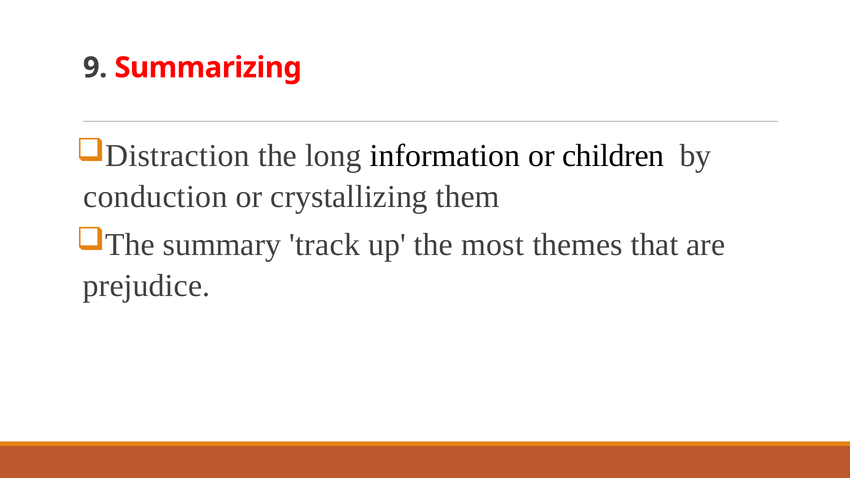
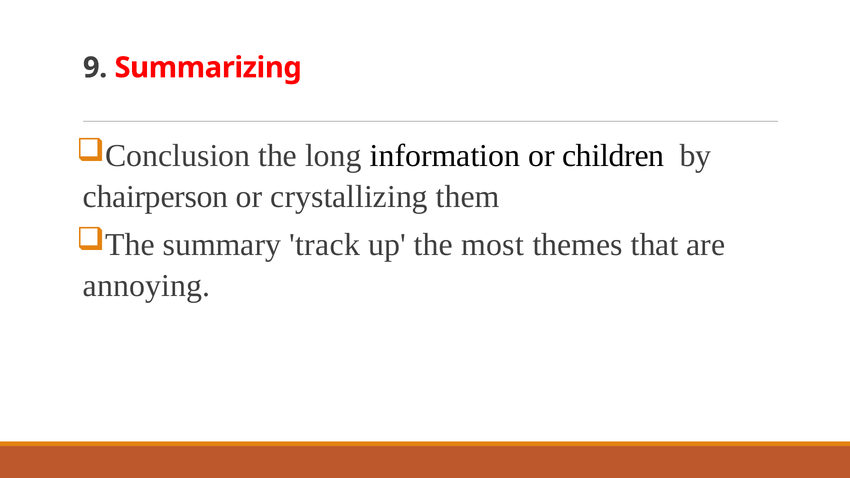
Distraction: Distraction -> Conclusion
conduction: conduction -> chairperson
prejudice: prejudice -> annoying
